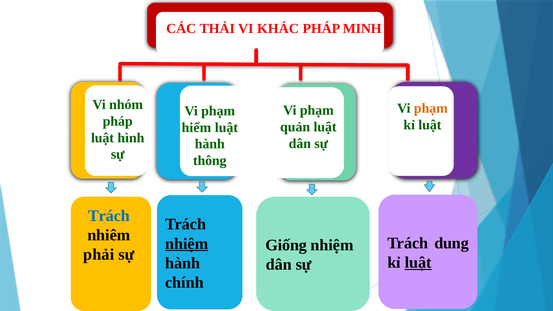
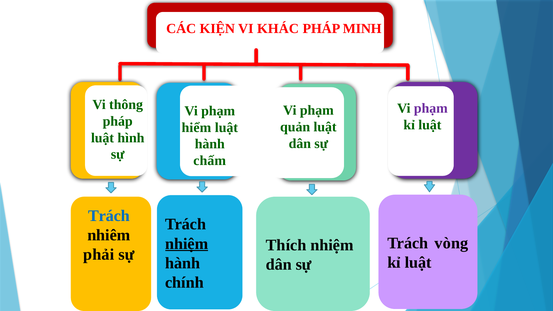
THẢI: THẢI -> KIỆN
nhóm: nhóm -> thông
phạm at (431, 108) colour: orange -> purple
thông: thông -> chấm
dung: dung -> vòng
Giống: Giống -> Thích
luật at (418, 263) underline: present -> none
